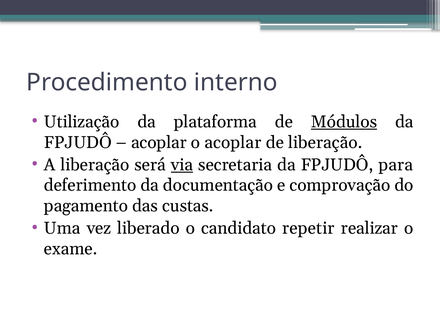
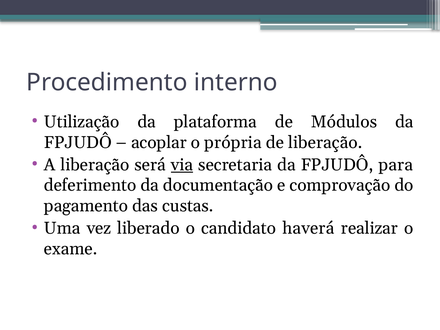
Módulos underline: present -> none
o acoplar: acoplar -> própria
repetir: repetir -> haverá
